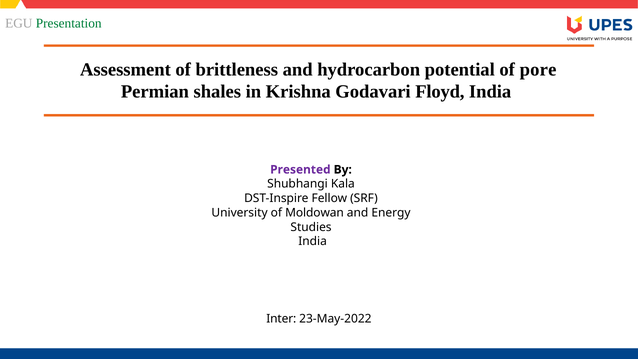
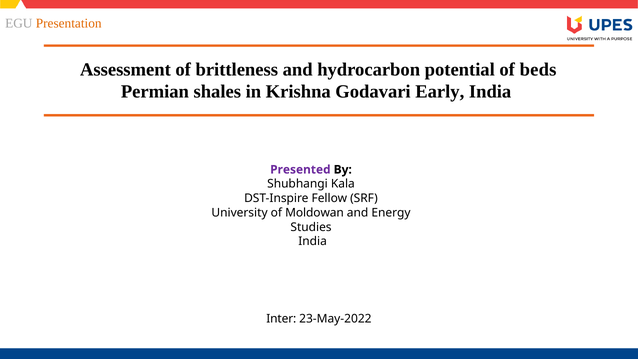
Presentation colour: green -> orange
pore: pore -> beds
Floyd: Floyd -> Early
